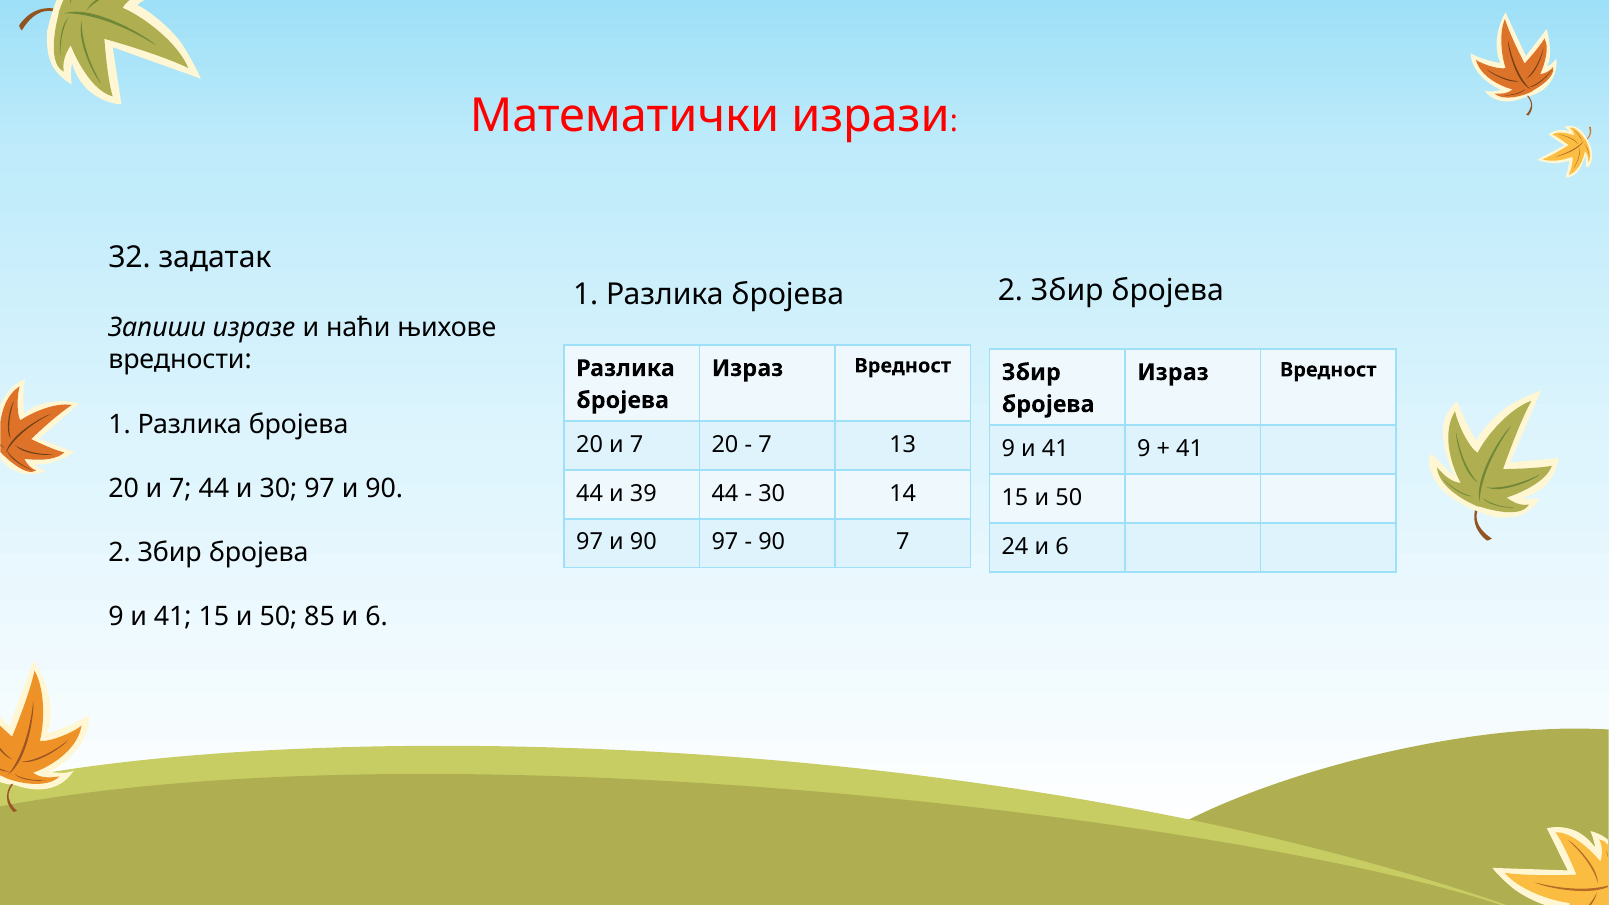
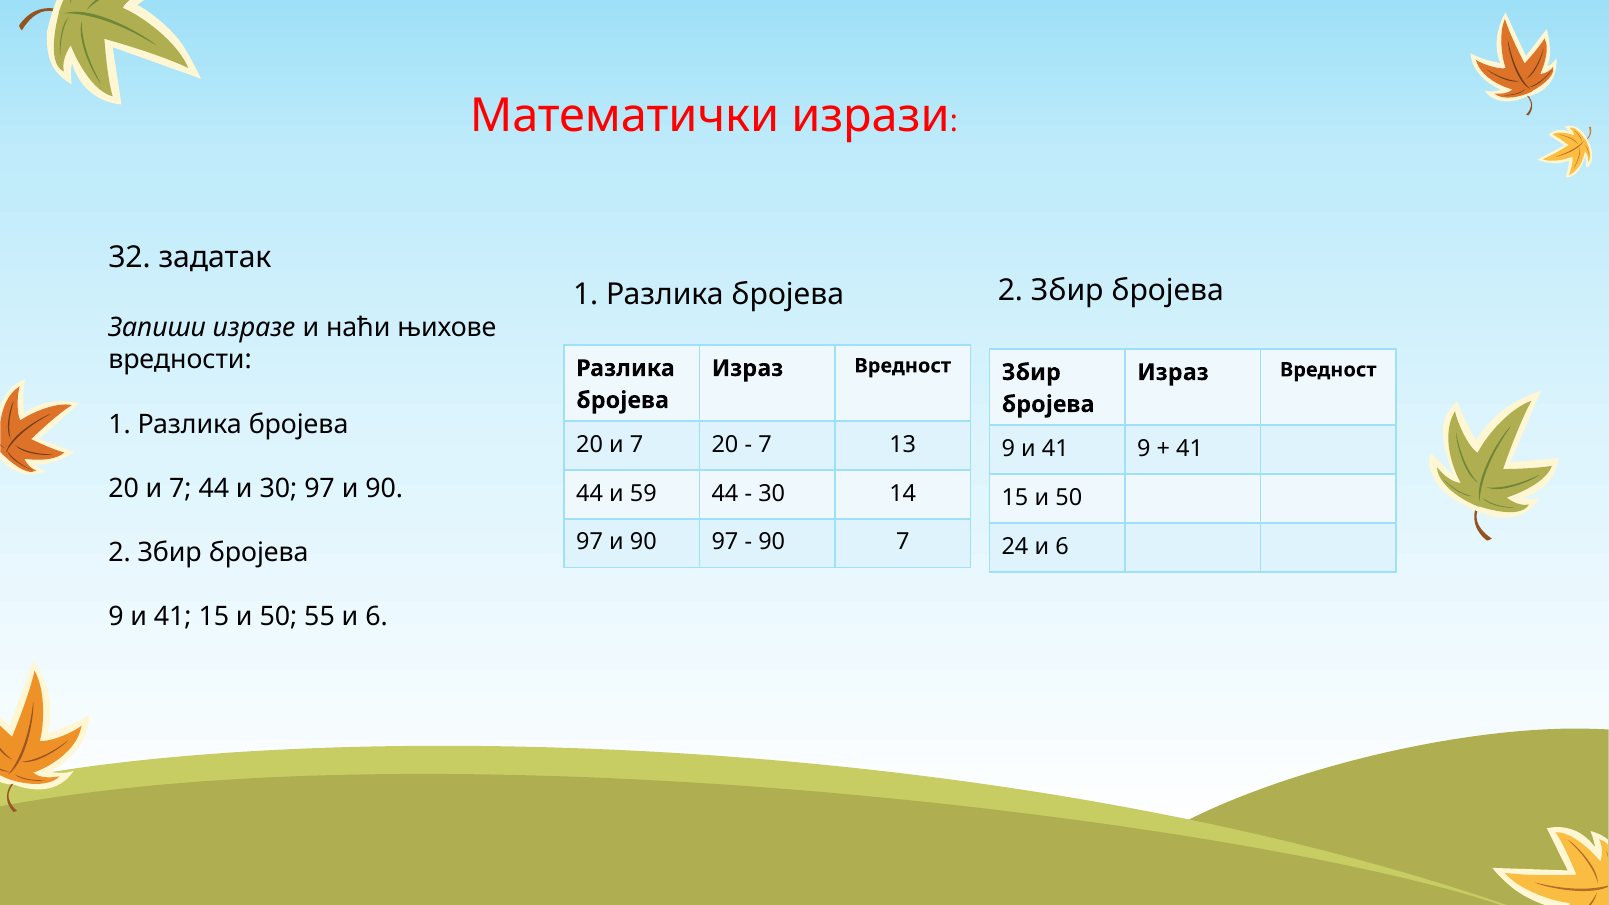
39: 39 -> 59
85: 85 -> 55
